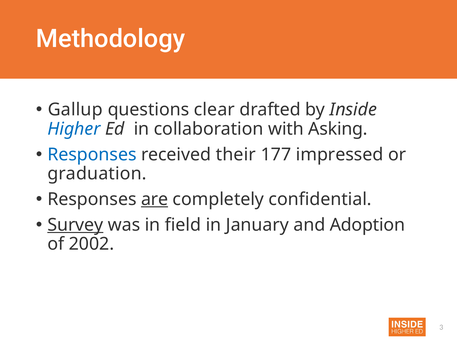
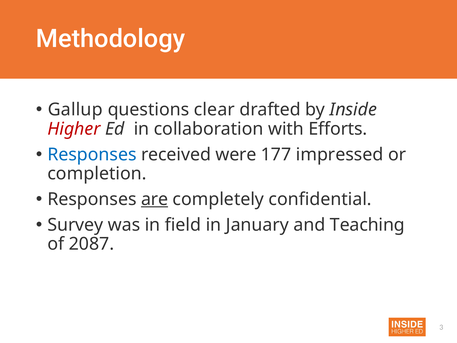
Higher colour: blue -> red
Asking: Asking -> Efforts
their: their -> were
graduation: graduation -> completion
Survey underline: present -> none
Adoption: Adoption -> Teaching
2002: 2002 -> 2087
